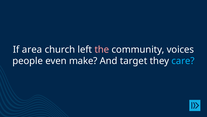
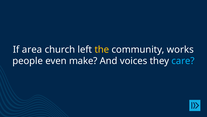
the colour: pink -> yellow
voices: voices -> works
target: target -> voices
